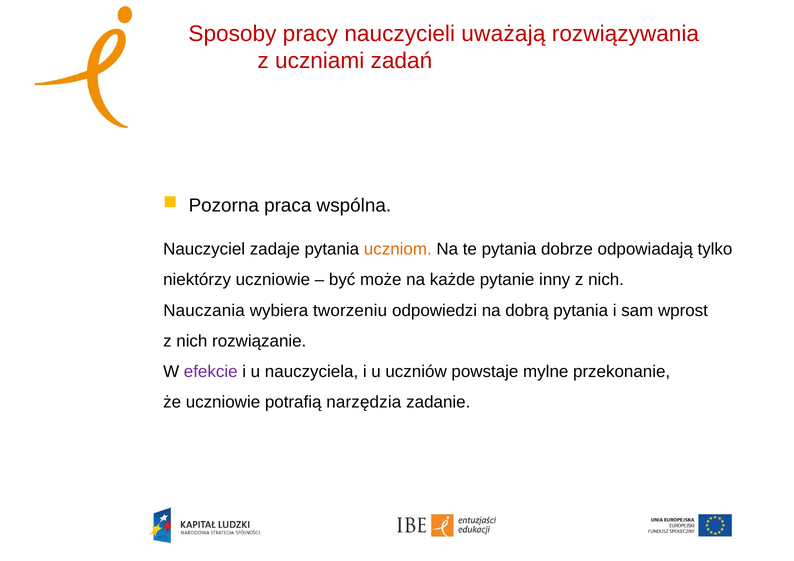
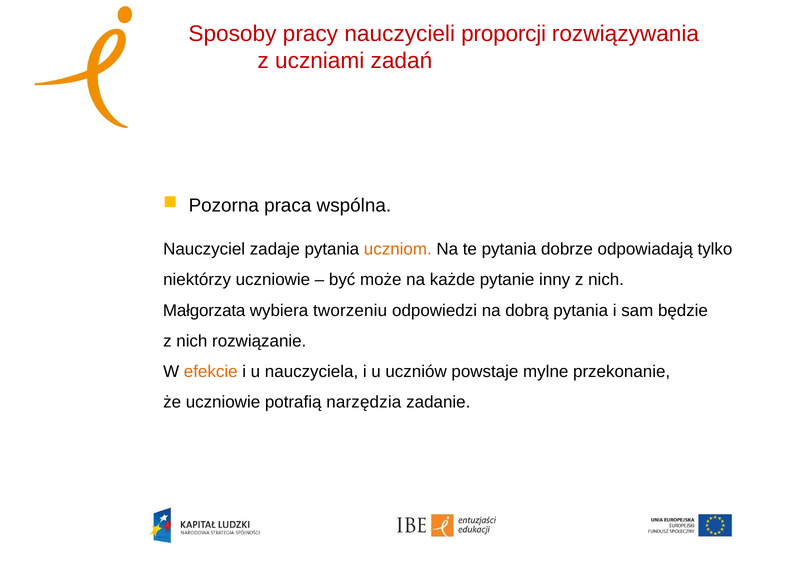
uważają: uważają -> proporcji
Nauczania: Nauczania -> Małgorzata
wprost: wprost -> będzie
efekcie colour: purple -> orange
